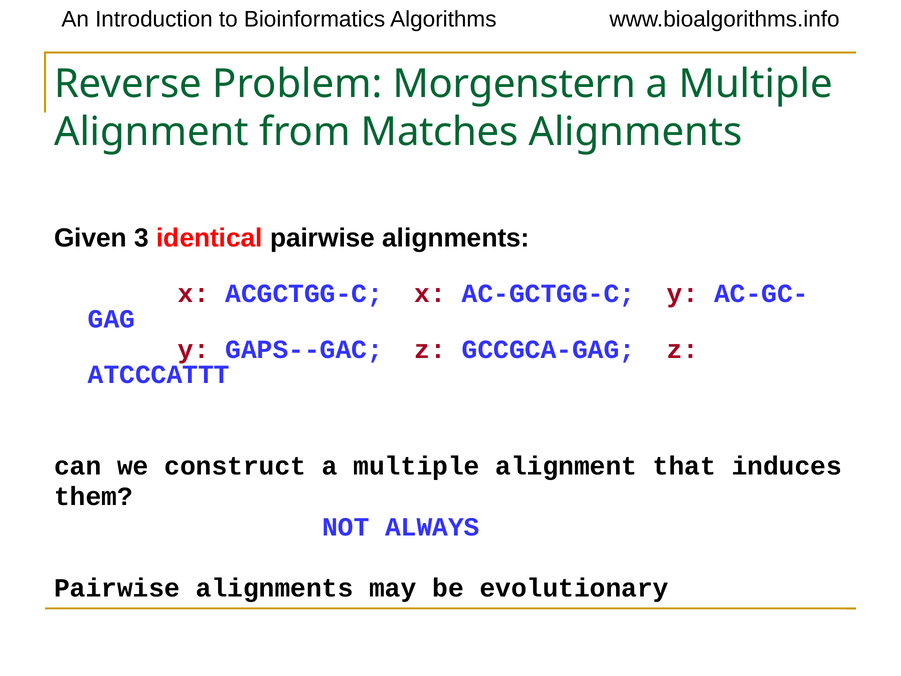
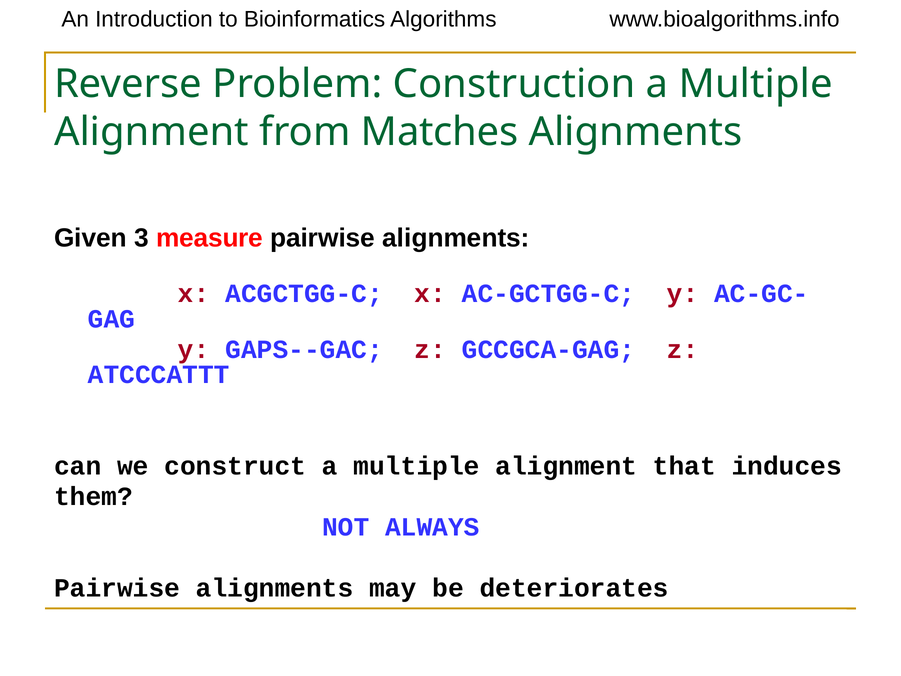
Morgenstern: Morgenstern -> Construction
identical: identical -> measure
evolutionary: evolutionary -> deteriorates
